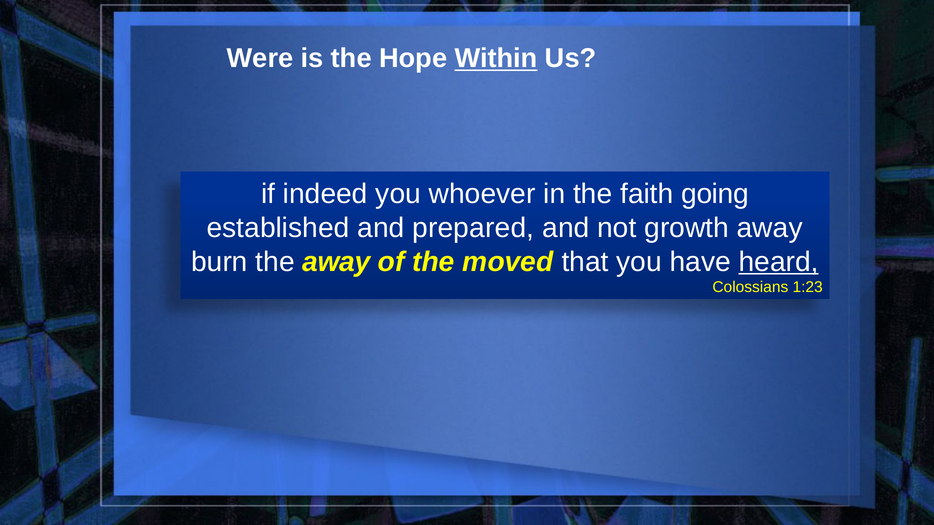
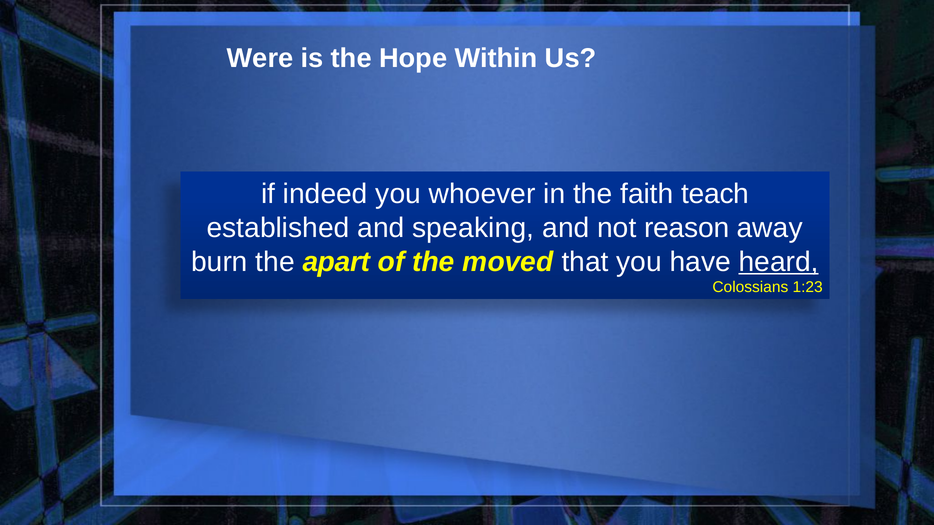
Within underline: present -> none
going: going -> teach
prepared: prepared -> speaking
growth: growth -> reason
the away: away -> apart
